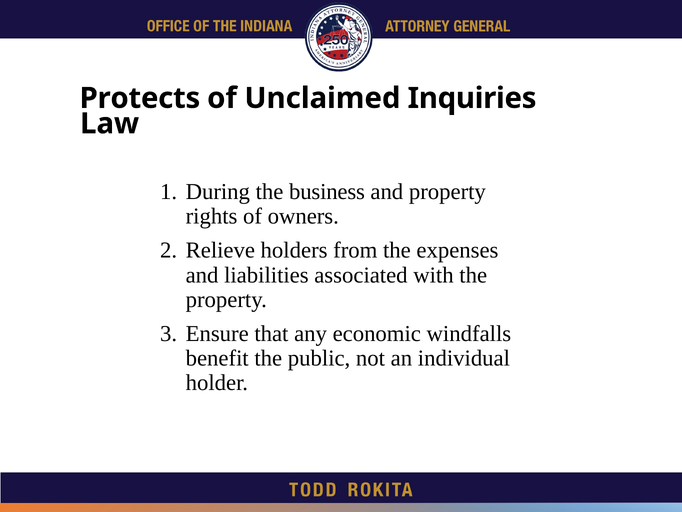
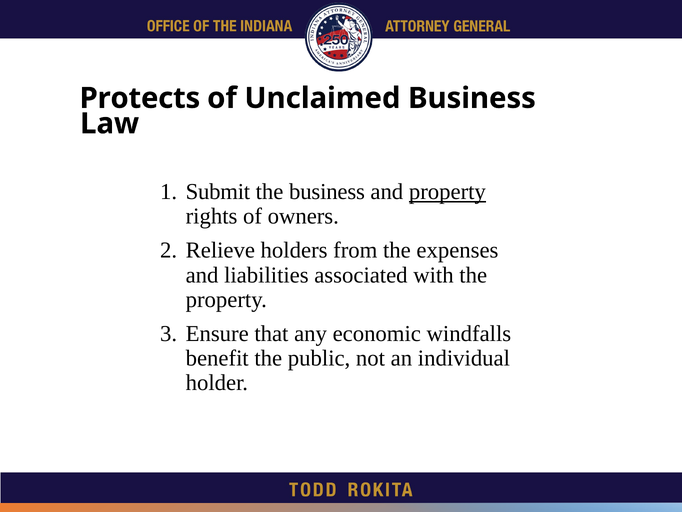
Unclaimed Inquiries: Inquiries -> Business
During: During -> Submit
property at (447, 192) underline: none -> present
